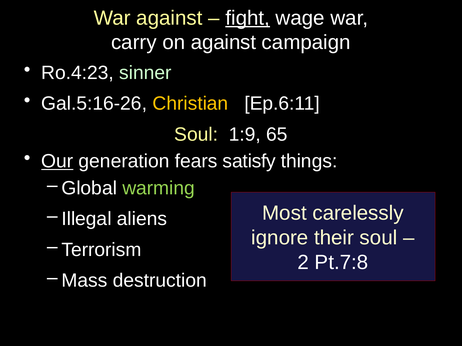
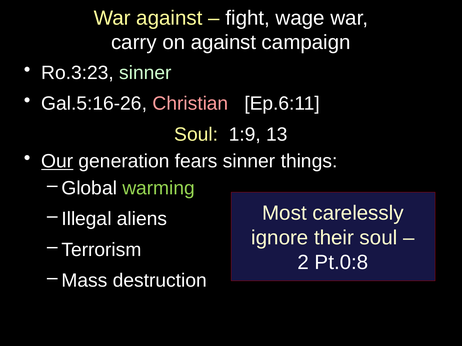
fight underline: present -> none
Ro.4:23: Ro.4:23 -> Ro.3:23
Christian colour: yellow -> pink
65: 65 -> 13
fears satisfy: satisfy -> sinner
Pt.7:8: Pt.7:8 -> Pt.0:8
